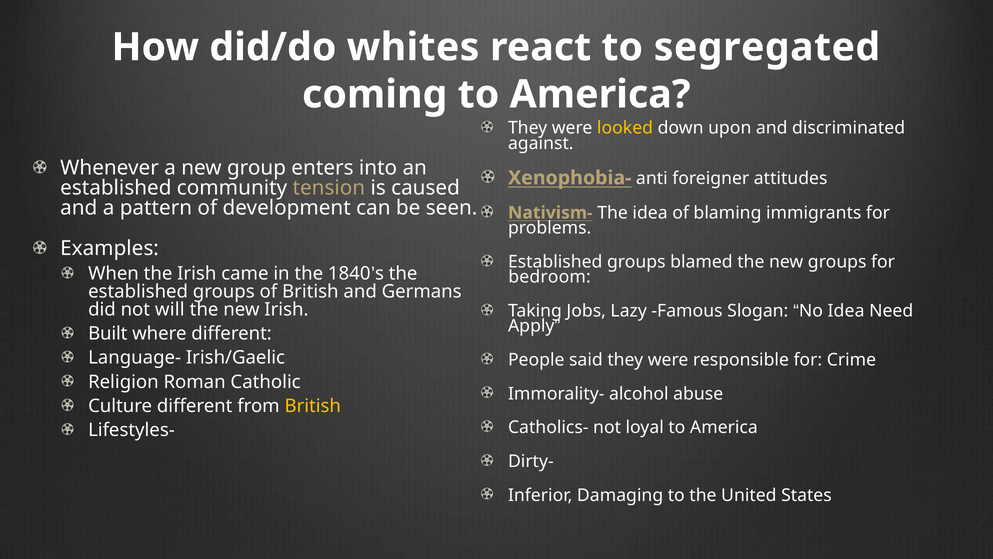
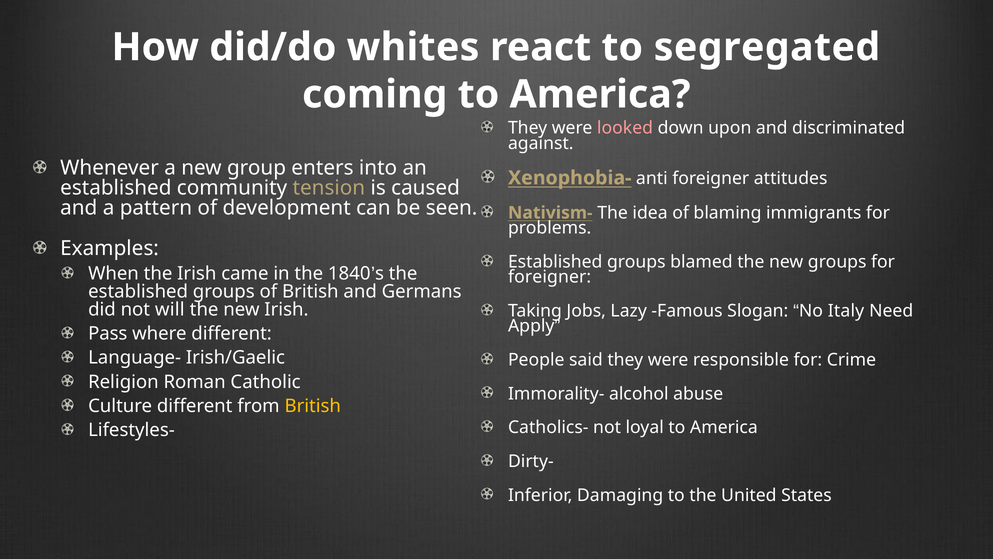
looked colour: yellow -> pink
bedroom at (550, 277): bedroom -> foreigner
No Idea: Idea -> Italy
Built: Built -> Pass
